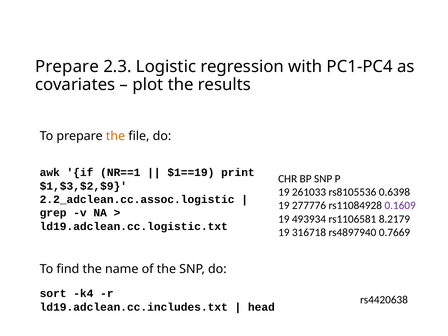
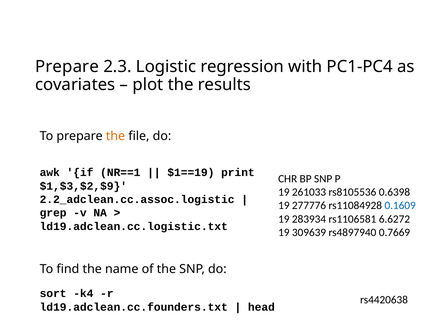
0.1609 colour: purple -> blue
493934: 493934 -> 283934
8.2179: 8.2179 -> 6.6272
316718: 316718 -> 309639
ld19.adclean.cc.includes.txt: ld19.adclean.cc.includes.txt -> ld19.adclean.cc.founders.txt
